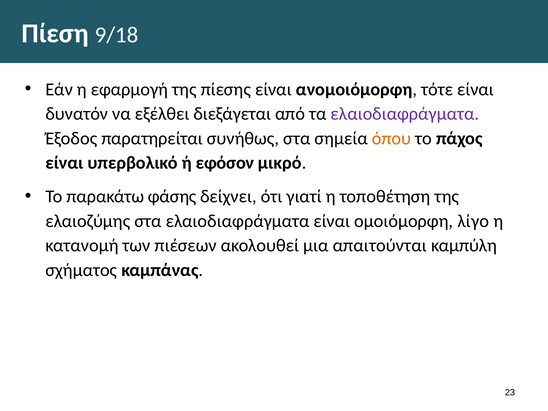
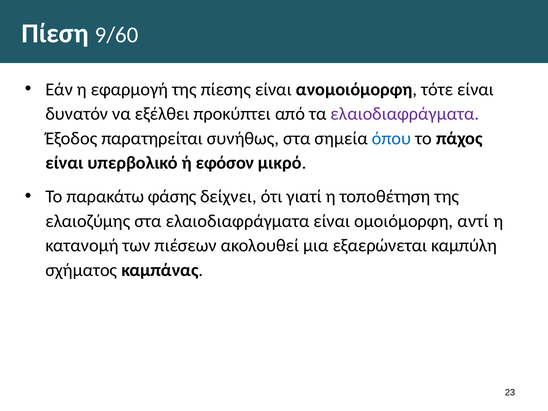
9/18: 9/18 -> 9/60
διεξάγεται: διεξάγεται -> προκύπτει
όπου colour: orange -> blue
λίγο: λίγο -> αντί
απαιτούνται: απαιτούνται -> εξαερώνεται
